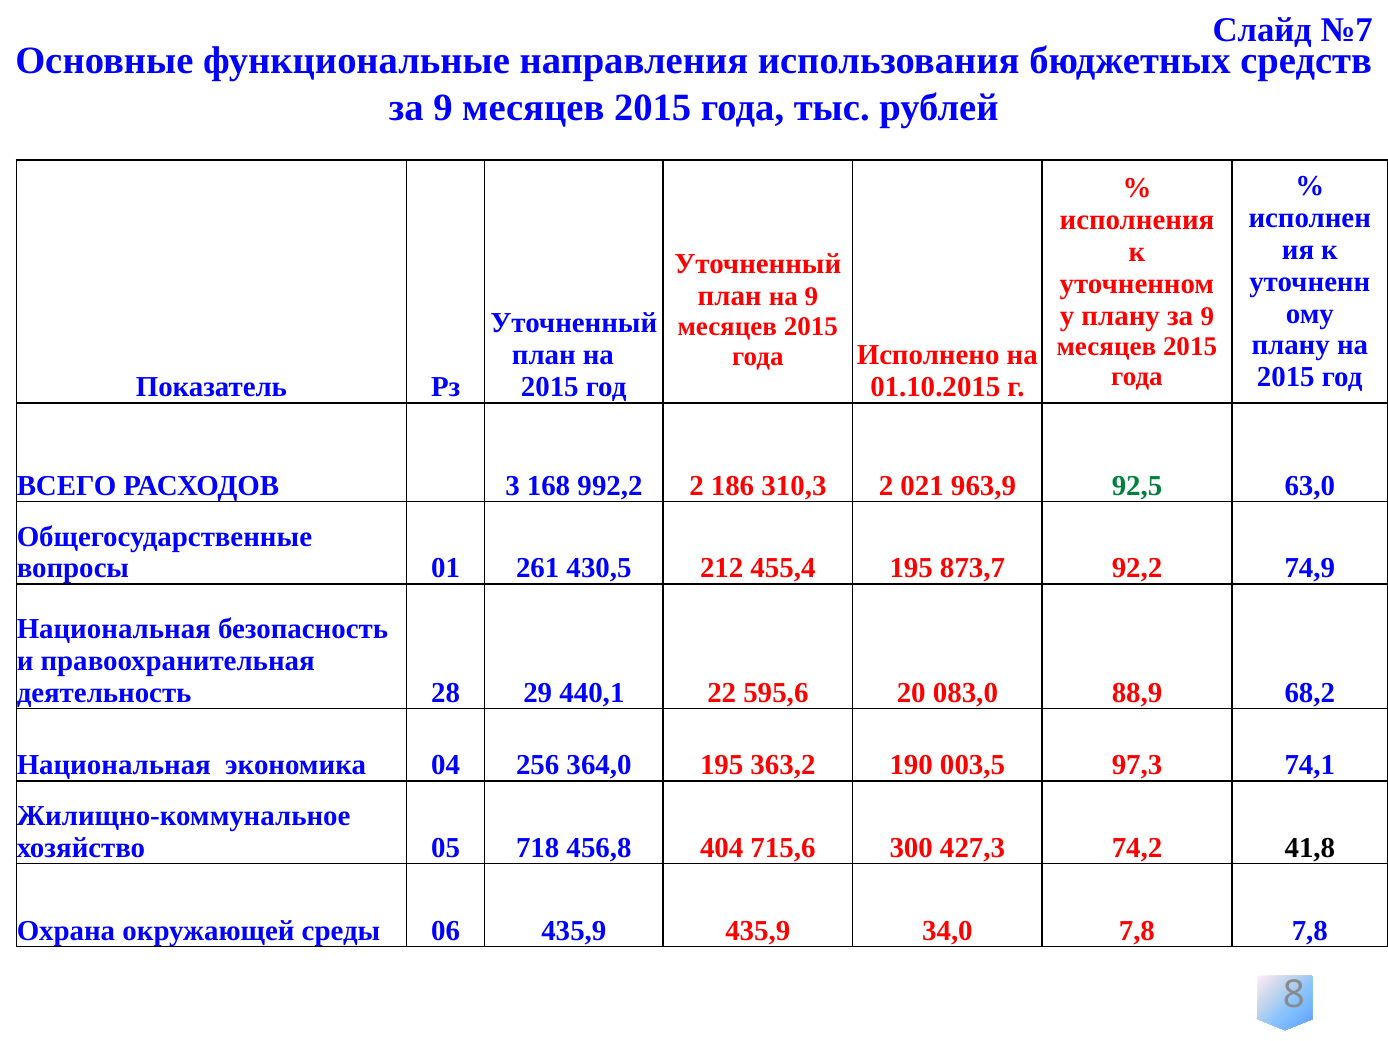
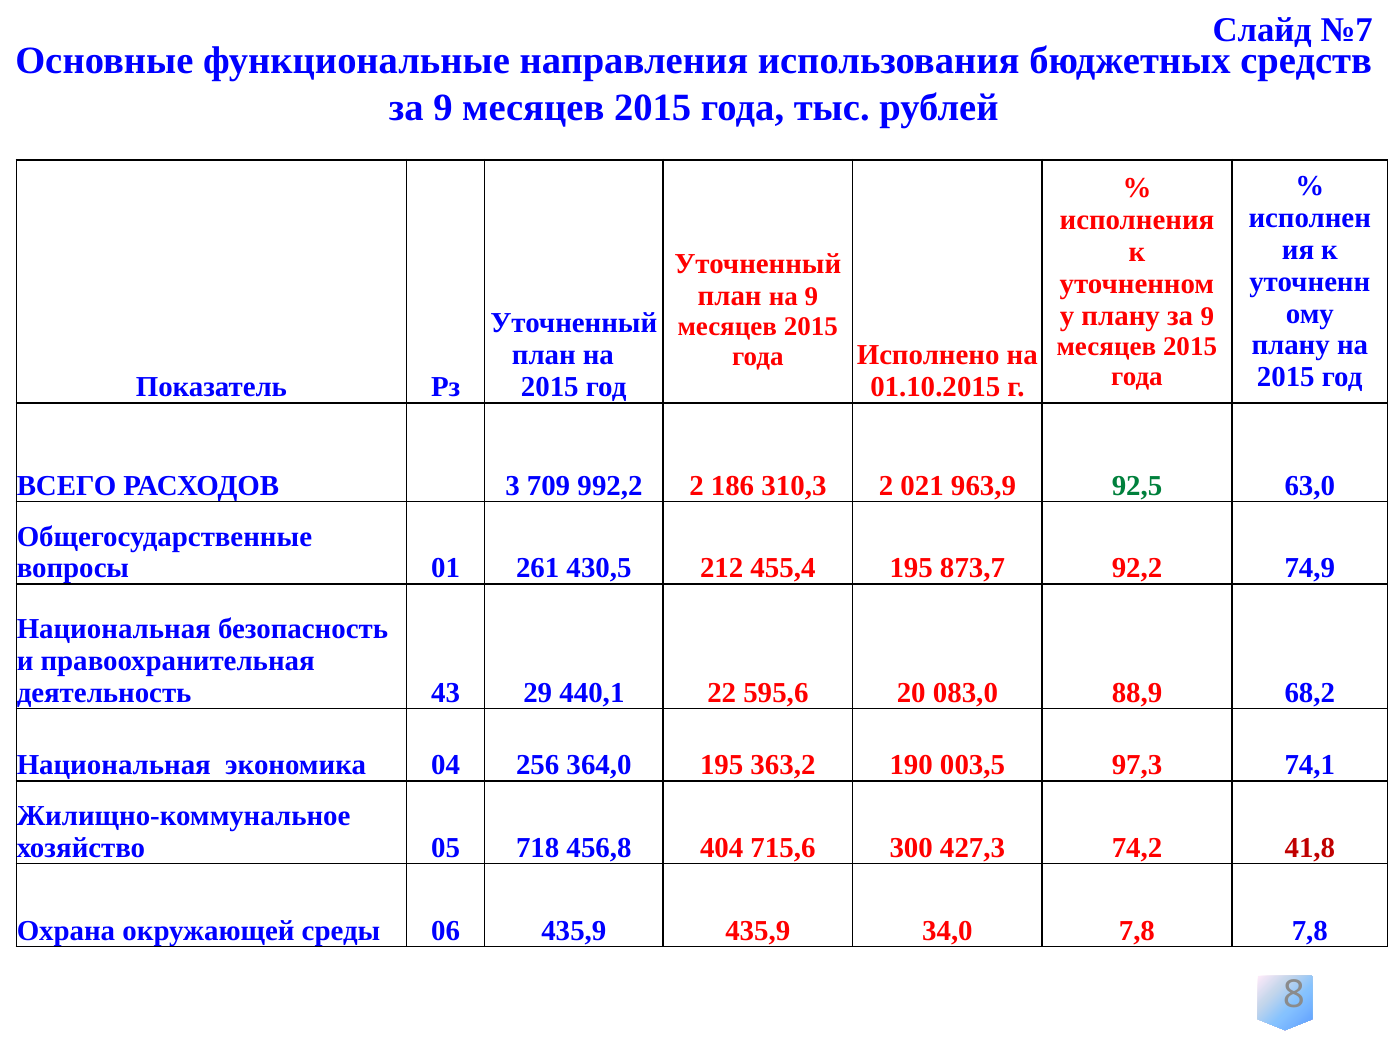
168: 168 -> 709
28: 28 -> 43
41,8 colour: black -> red
